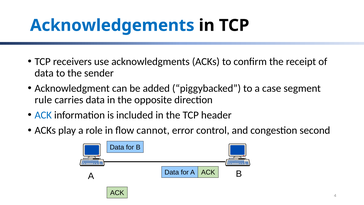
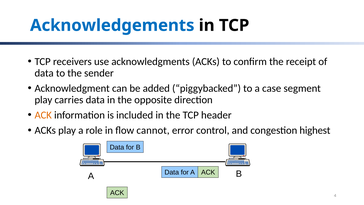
rule at (43, 100): rule -> play
ACK at (43, 115) colour: blue -> orange
second: second -> highest
